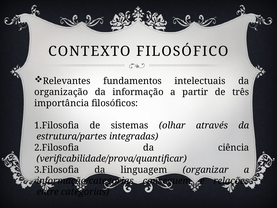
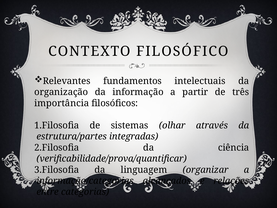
conseguem: conseguem -> alcançados
